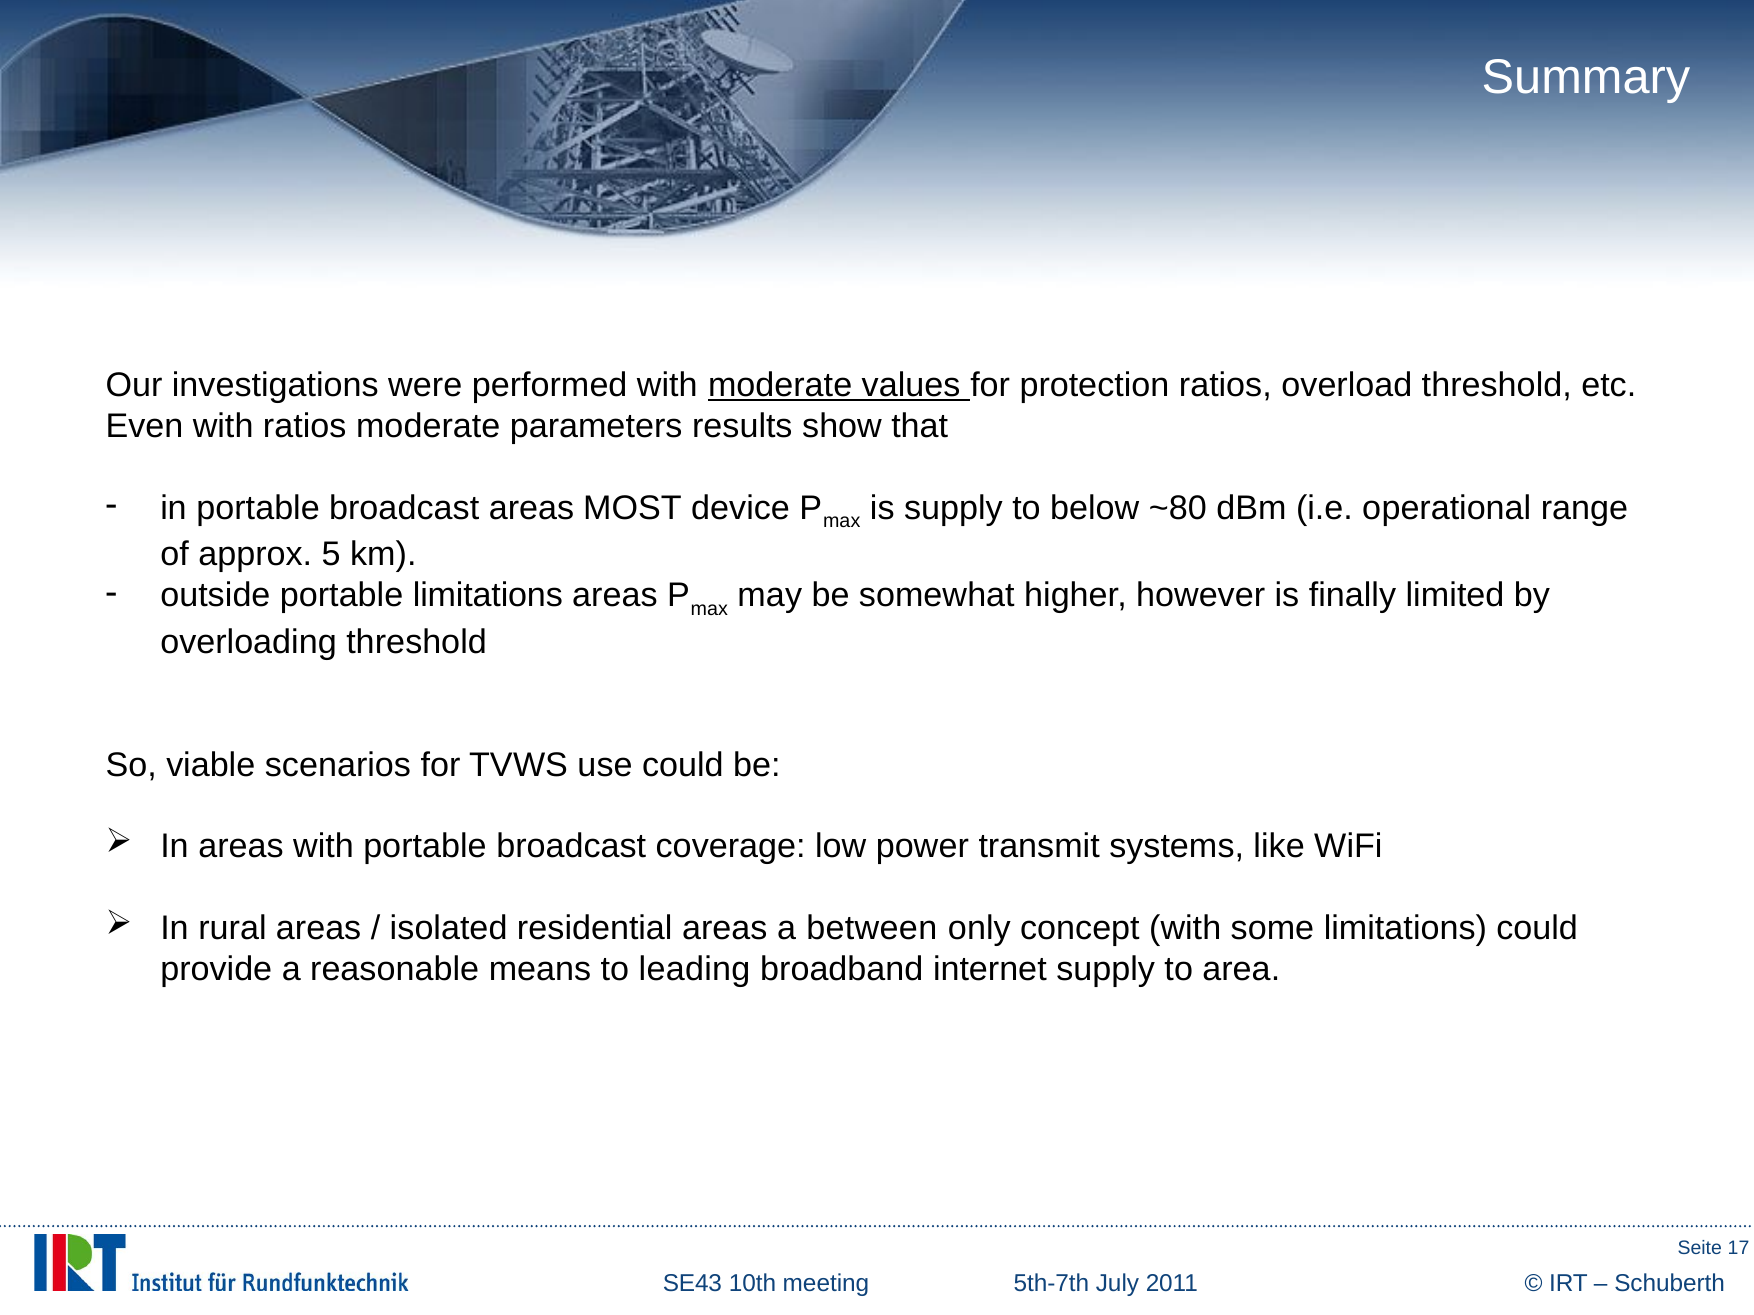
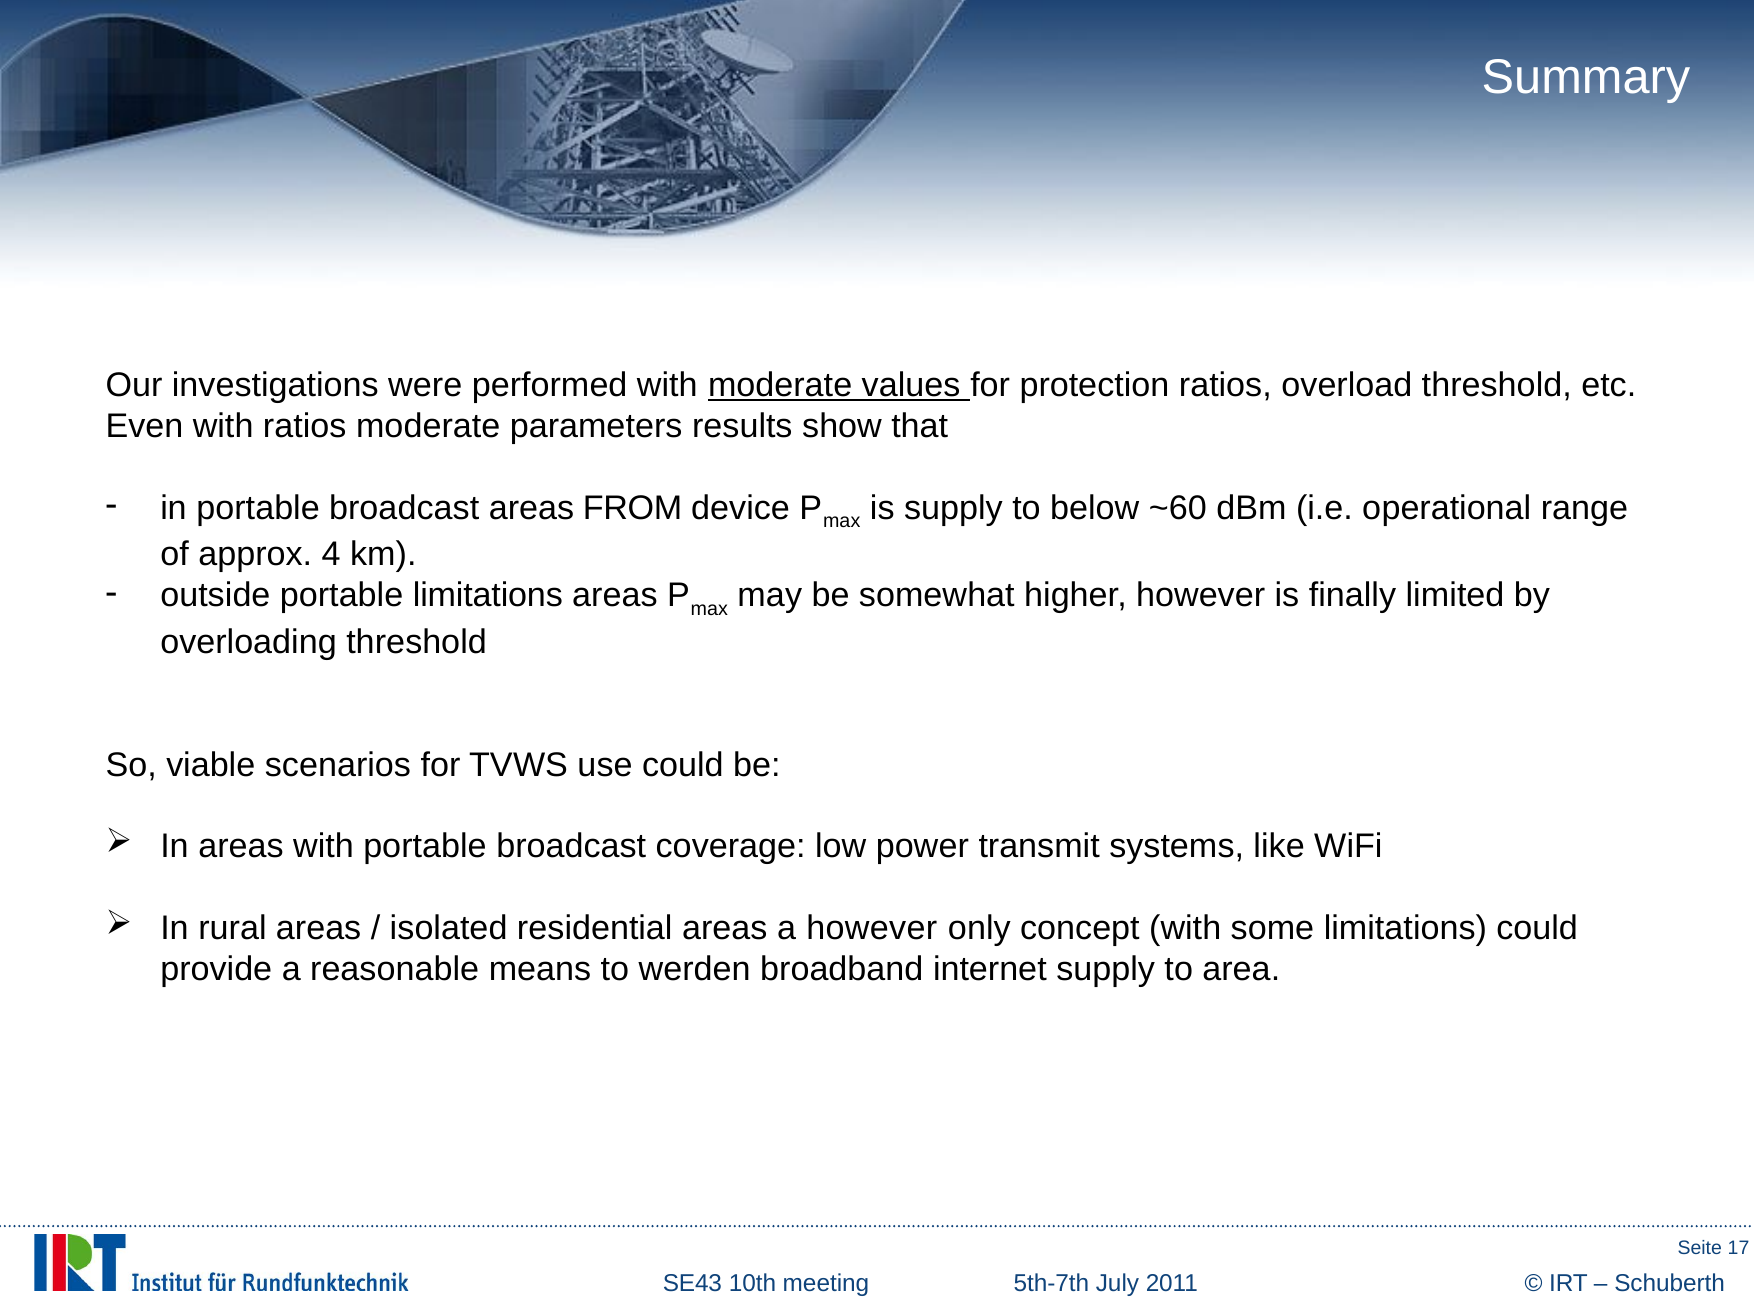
MOST: MOST -> FROM
~80: ~80 -> ~60
5: 5 -> 4
a between: between -> however
leading: leading -> werden
